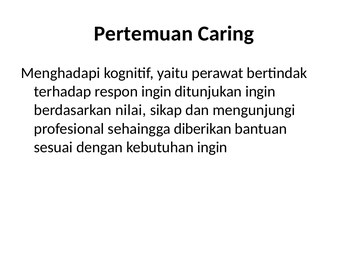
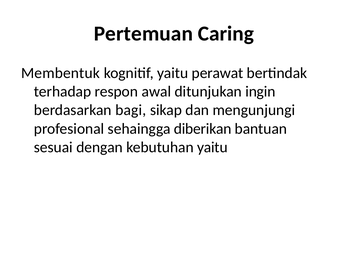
Menghadapi: Menghadapi -> Membentuk
respon ingin: ingin -> awal
nilai: nilai -> bagi
kebutuhan ingin: ingin -> yaitu
